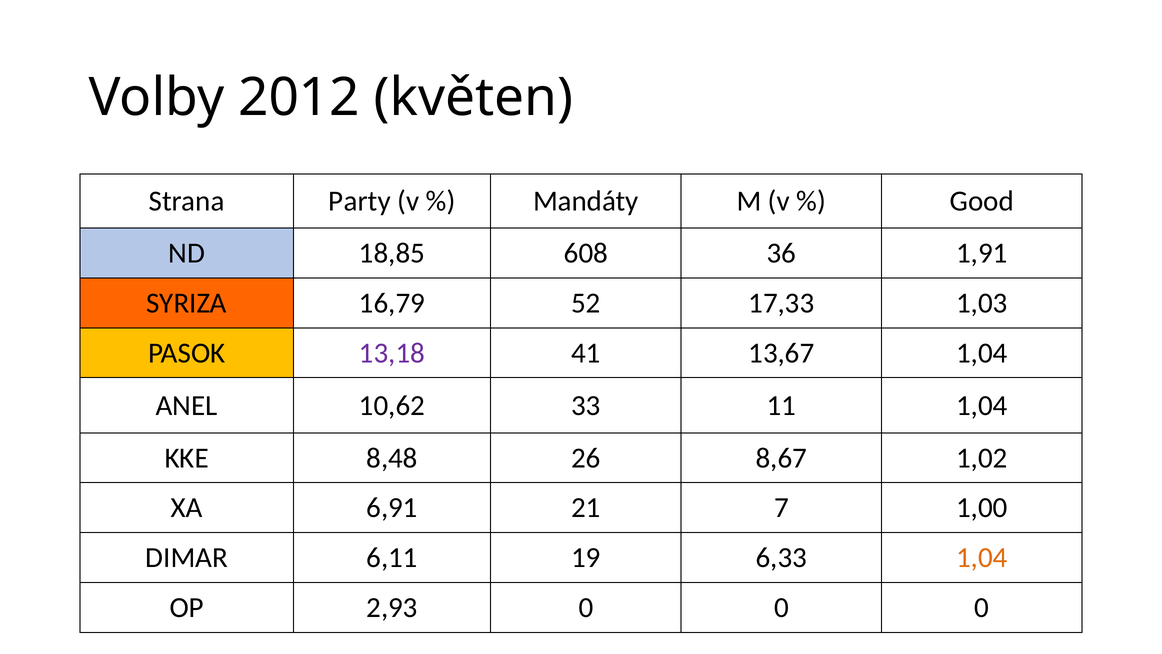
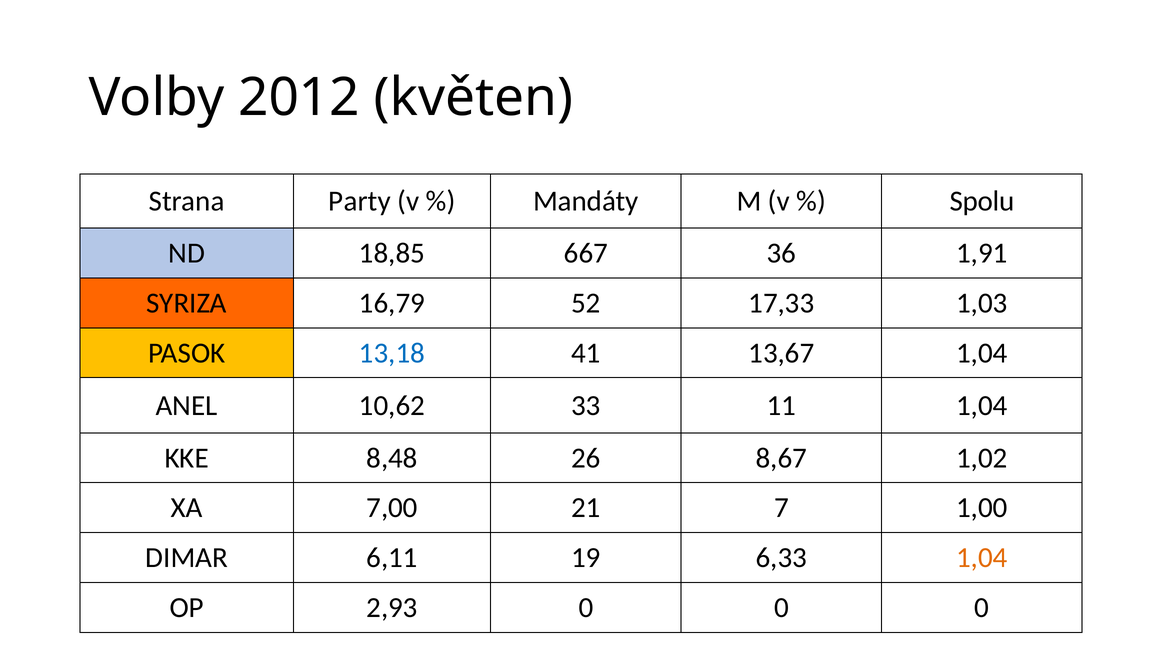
Good: Good -> Spolu
608: 608 -> 667
13,18 colour: purple -> blue
6,91: 6,91 -> 7,00
